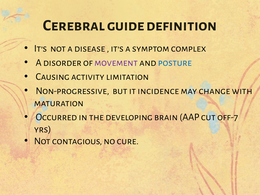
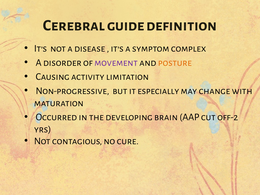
posture colour: blue -> orange
incidence: incidence -> especially
off-7: off-7 -> off-2
